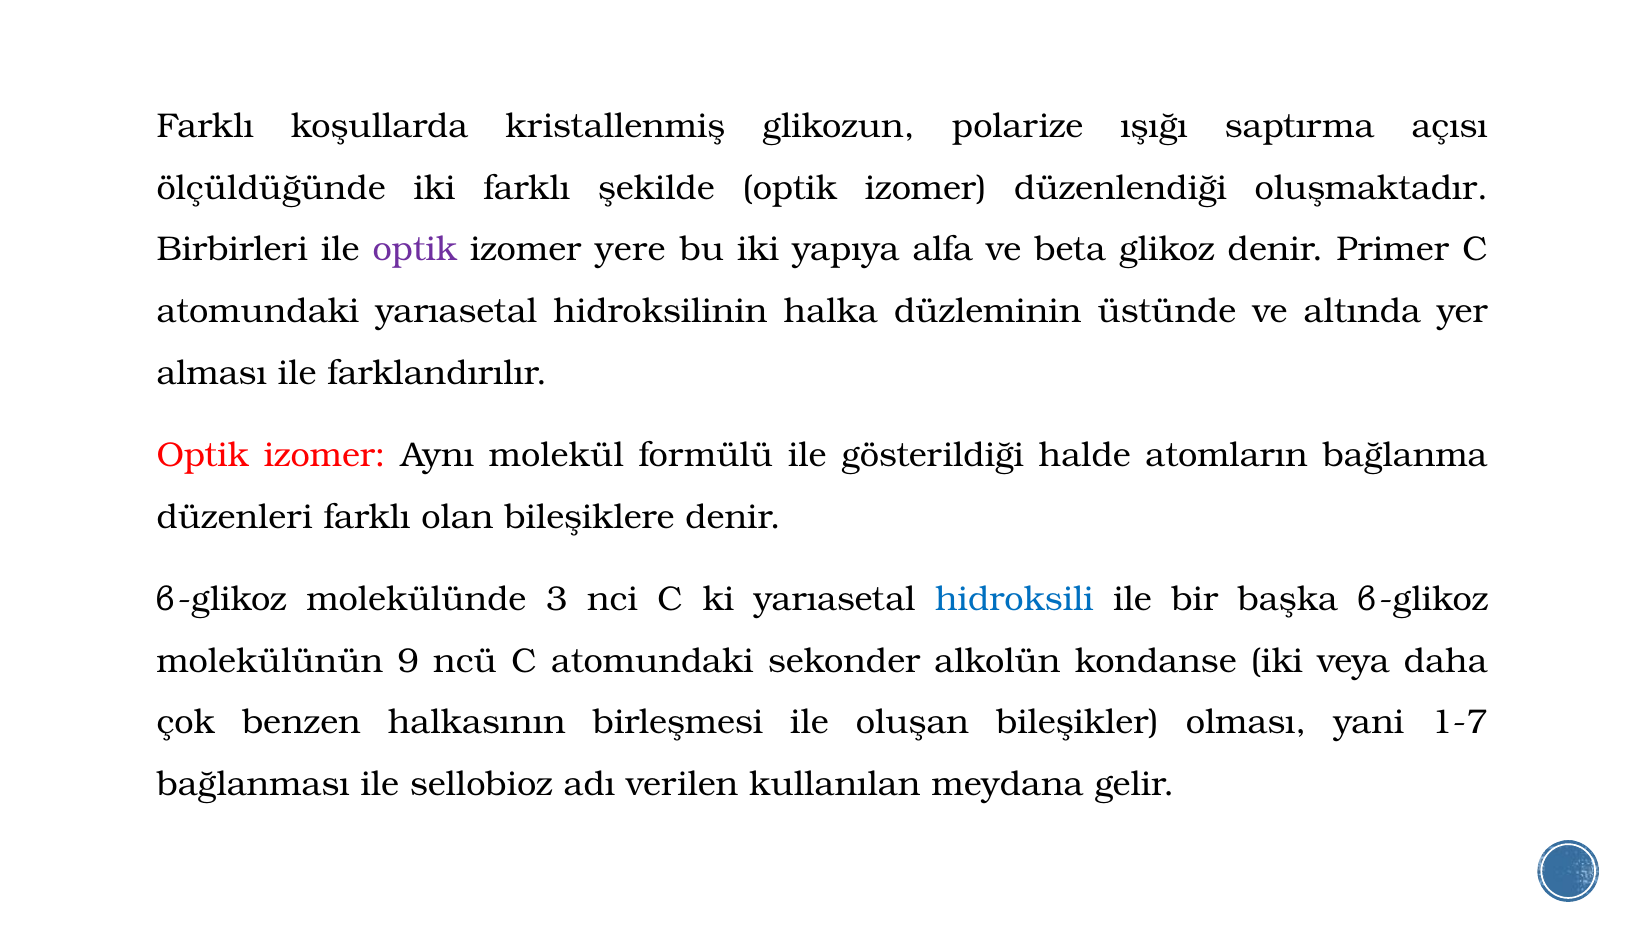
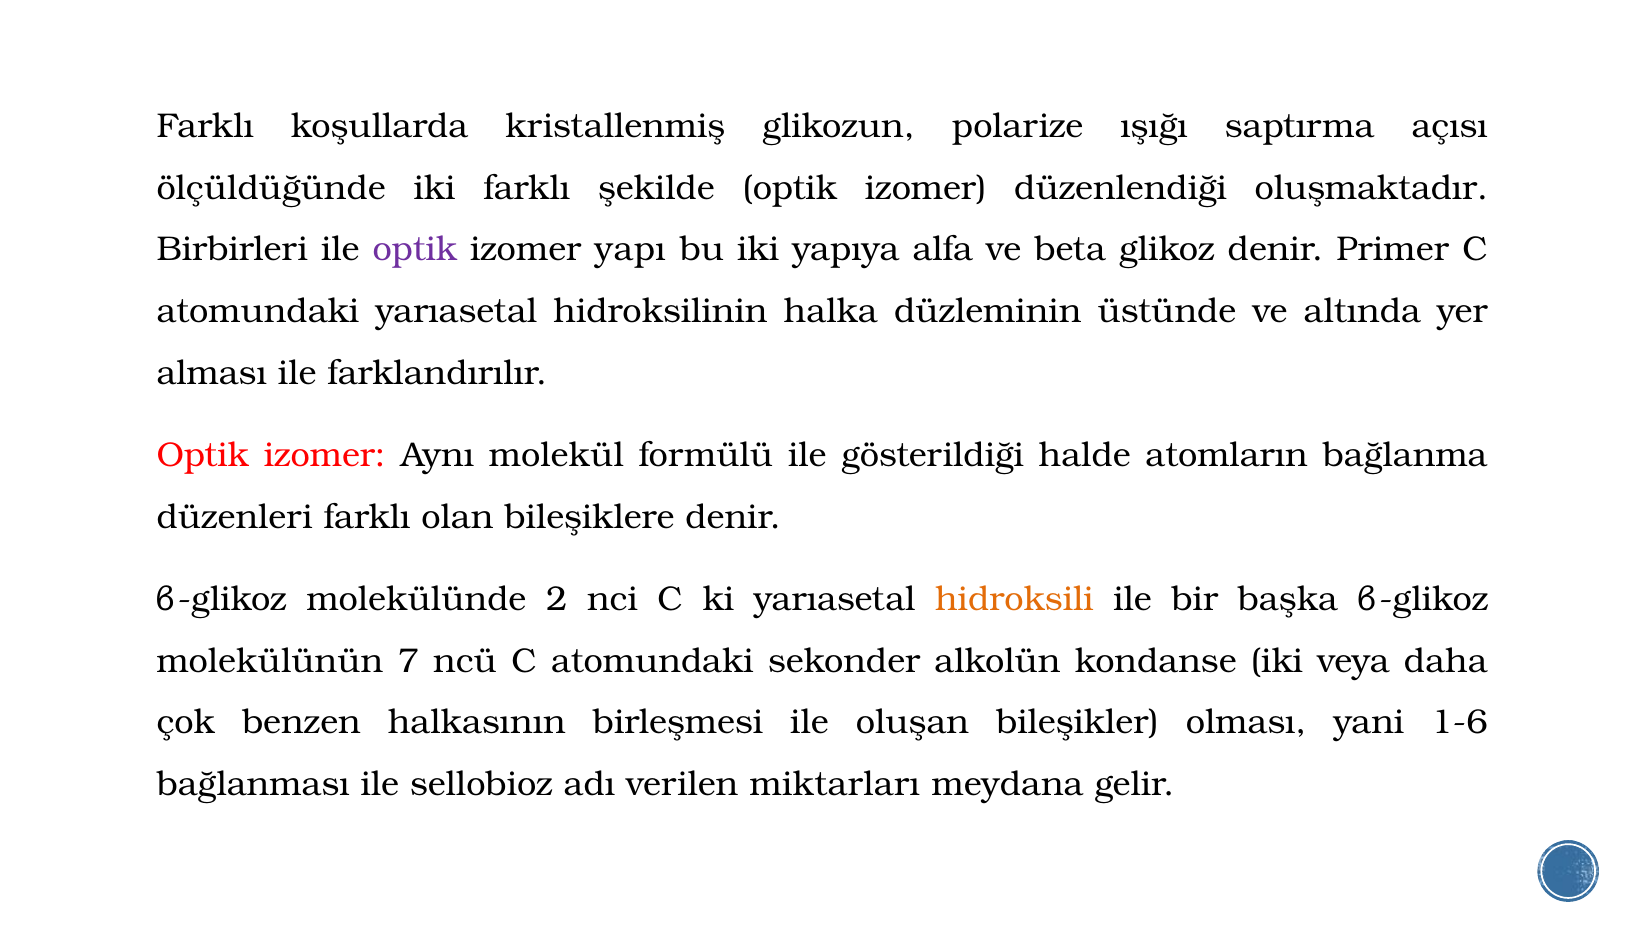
yere: yere -> yapı
3: 3 -> 2
hidroksili colour: blue -> orange
9: 9 -> 7
1-7: 1-7 -> 1-6
kullanılan: kullanılan -> miktarları
